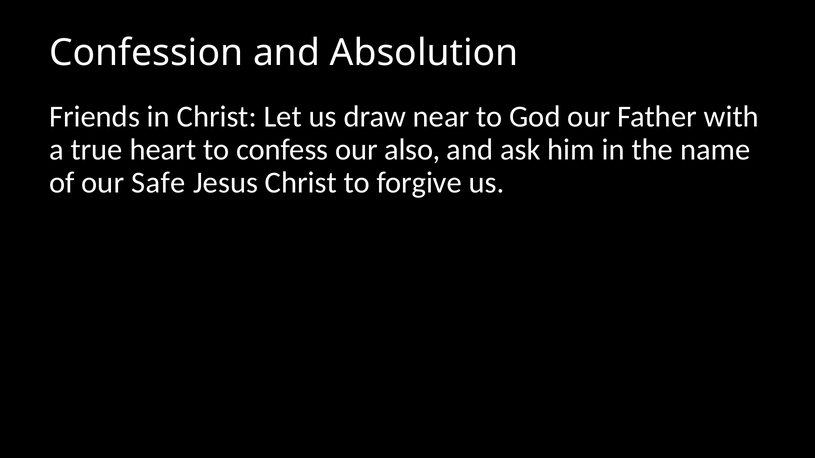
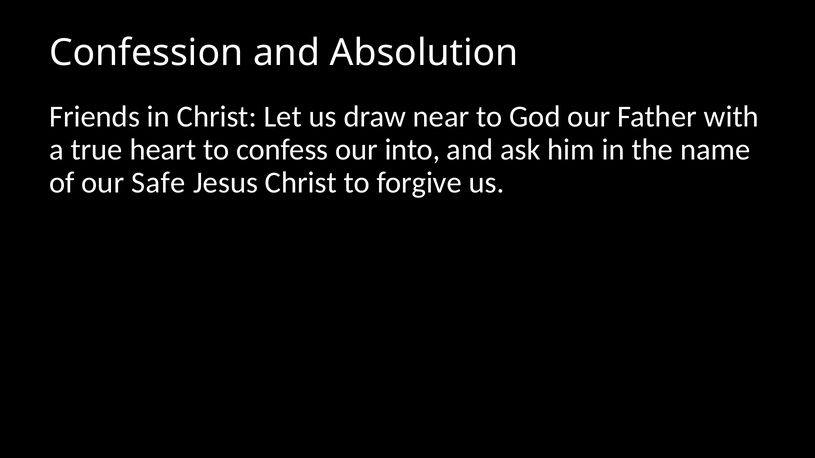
also: also -> into
